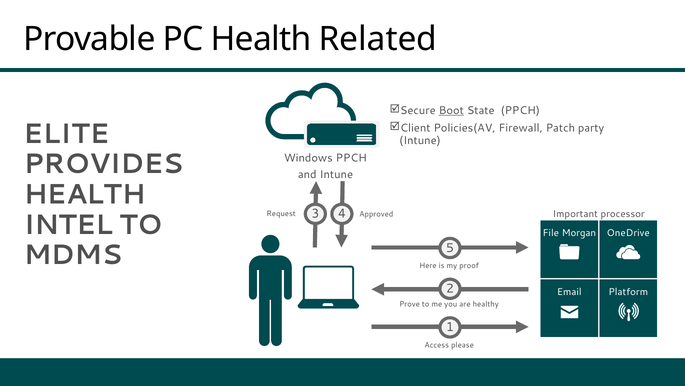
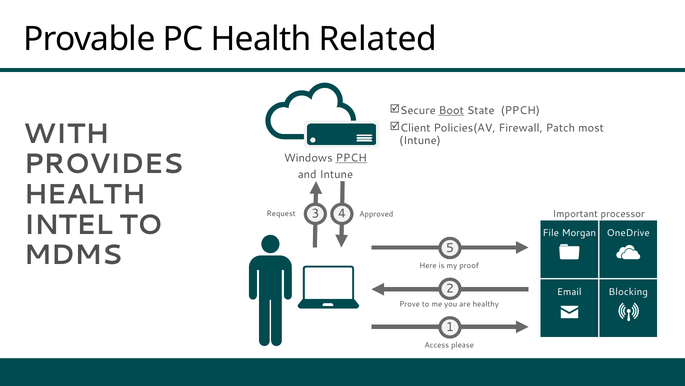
party: party -> most
ELITE: ELITE -> WITH
PPCH at (351, 158) underline: none -> present
Platform: Platform -> Blocking
